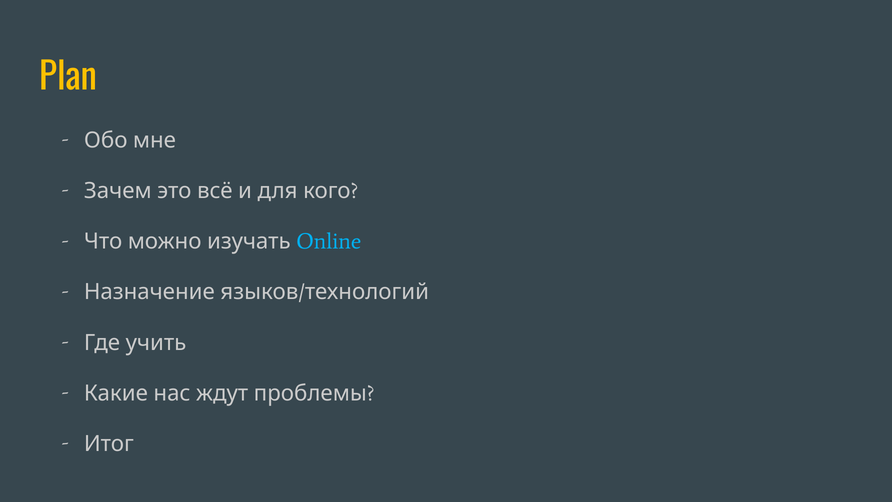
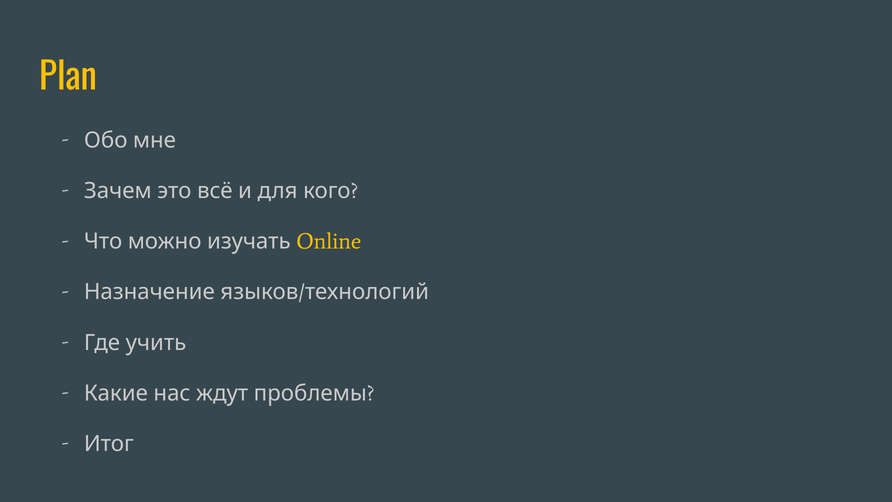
Online colour: light blue -> yellow
